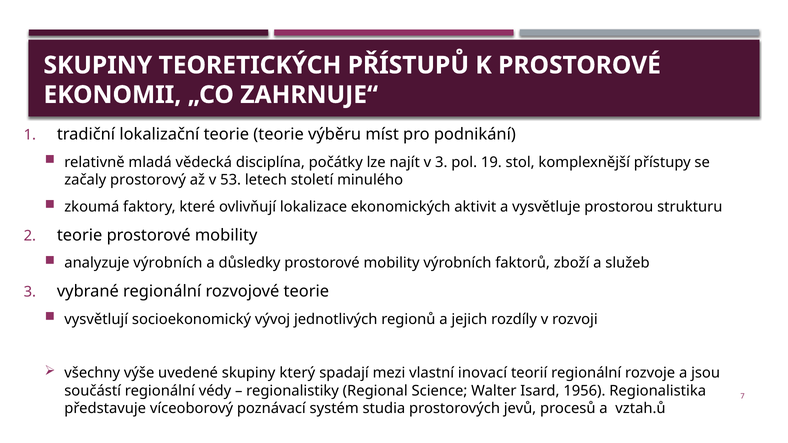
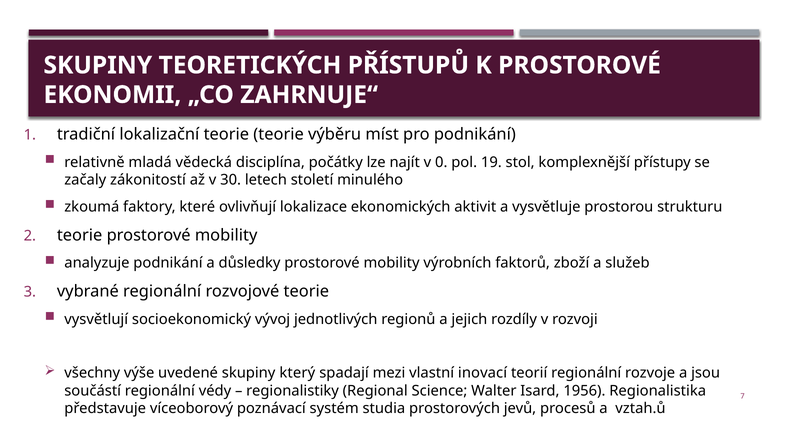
v 3: 3 -> 0
prostorový: prostorový -> zákonitostí
53: 53 -> 30
analyzuje výrobních: výrobních -> podnikání
